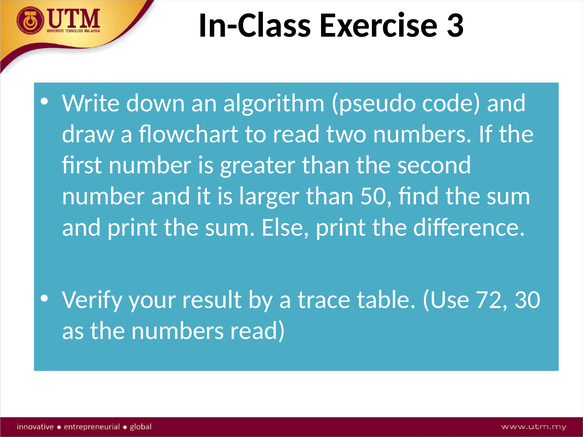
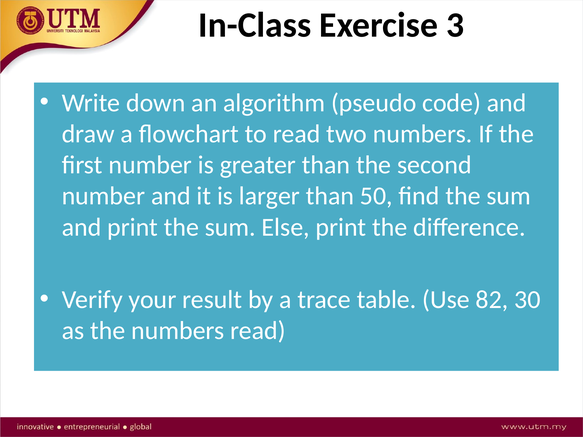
72: 72 -> 82
